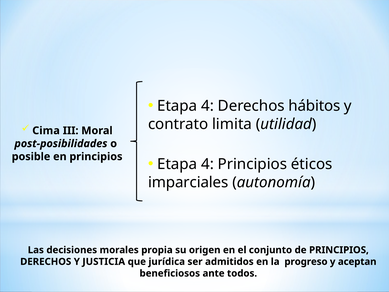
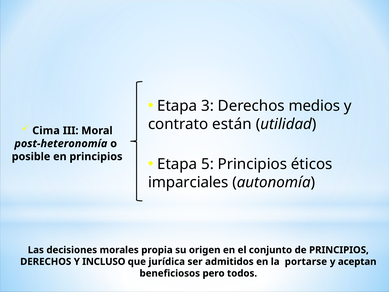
4 at (207, 106): 4 -> 3
hábitos: hábitos -> medios
limita: limita -> están
post-posibilidades: post-posibilidades -> post-heteronomía
4 at (207, 164): 4 -> 5
JUSTICIA: JUSTICIA -> INCLUSO
progreso: progreso -> portarse
ante: ante -> pero
